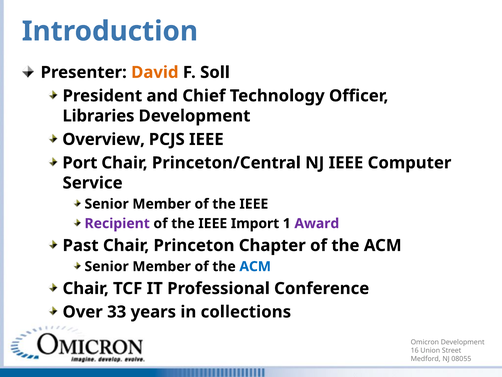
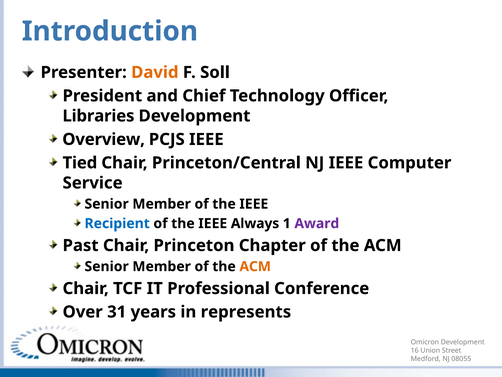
Port: Port -> Tied
Recipient colour: purple -> blue
Import: Import -> Always
ACM at (255, 266) colour: blue -> orange
33: 33 -> 31
collections: collections -> represents
